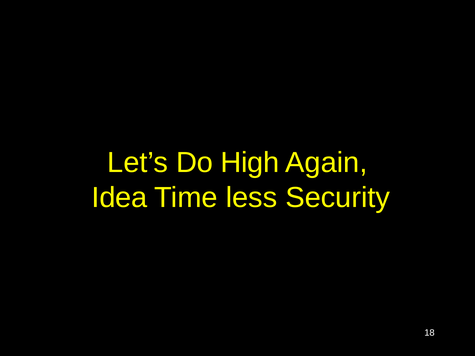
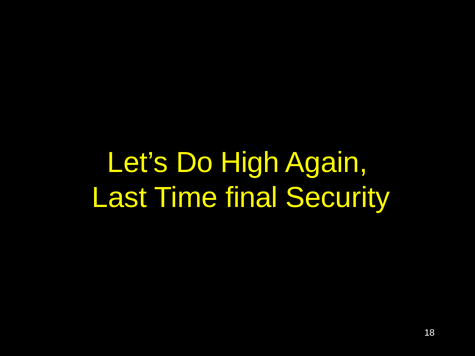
Idea: Idea -> Last
less: less -> final
